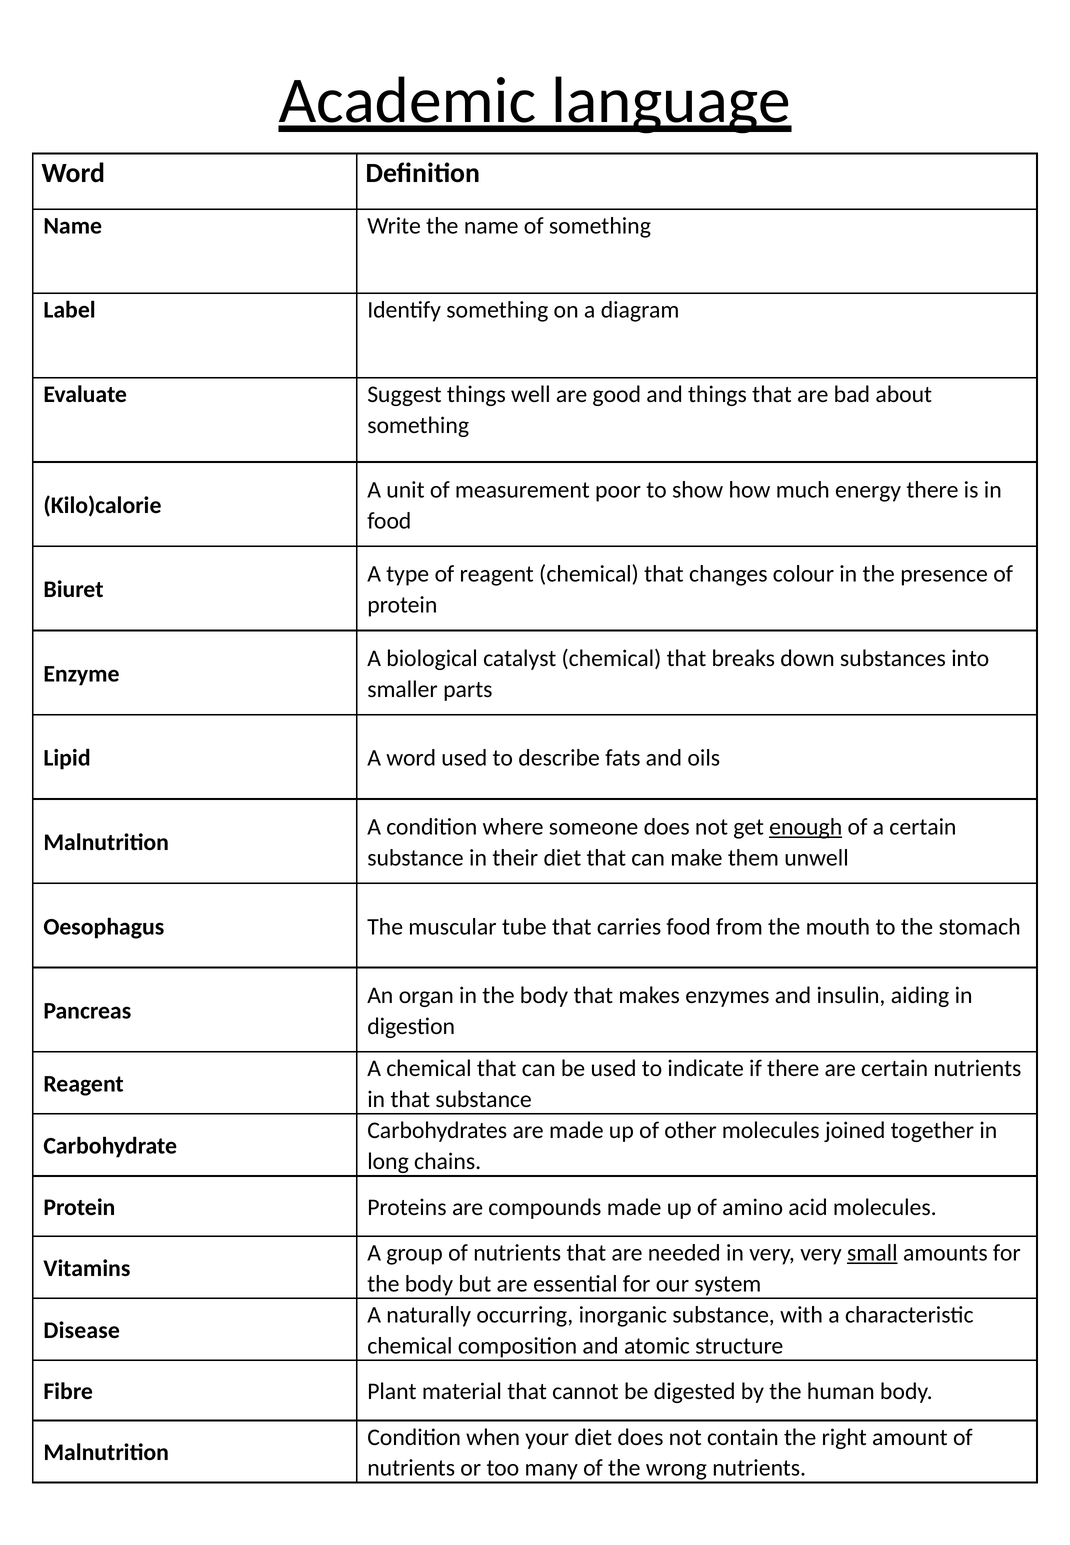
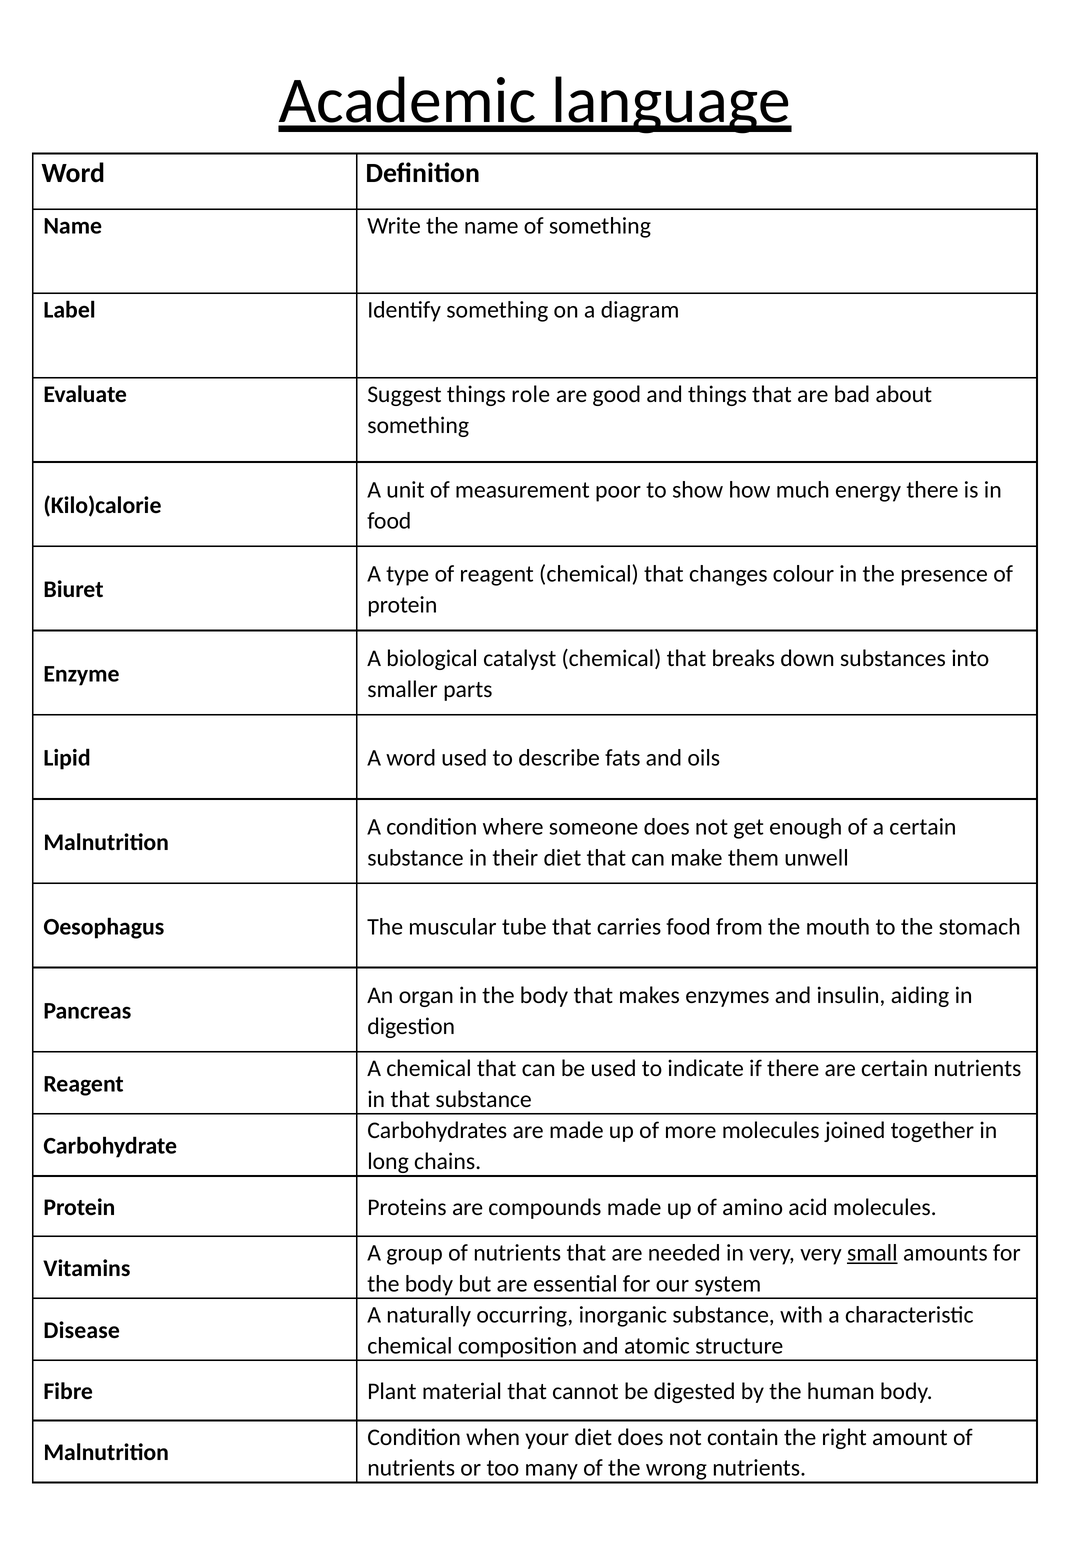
well: well -> role
enough underline: present -> none
other: other -> more
